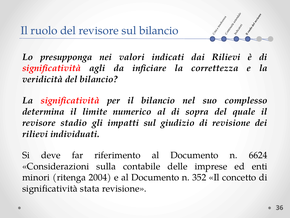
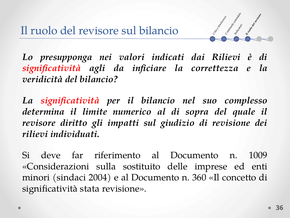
stadio: stadio -> diritto
6624: 6624 -> 1009
contabile: contabile -> sostituito
ritenga: ritenga -> sindaci
352: 352 -> 360
